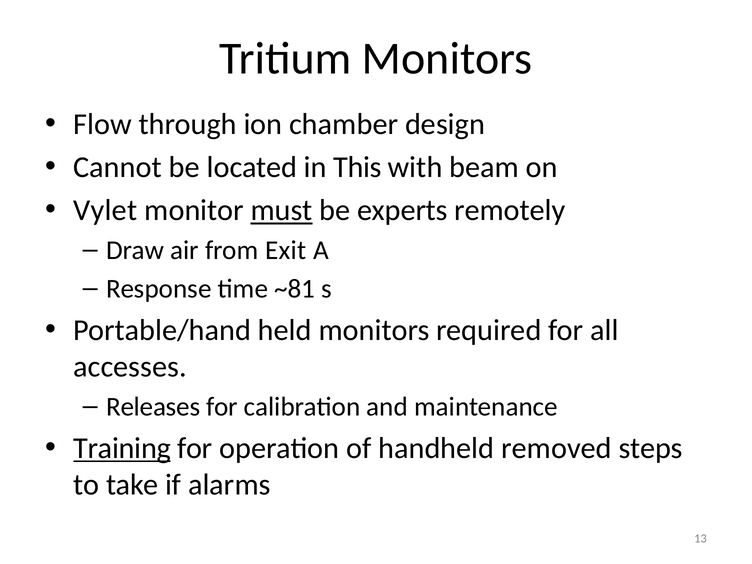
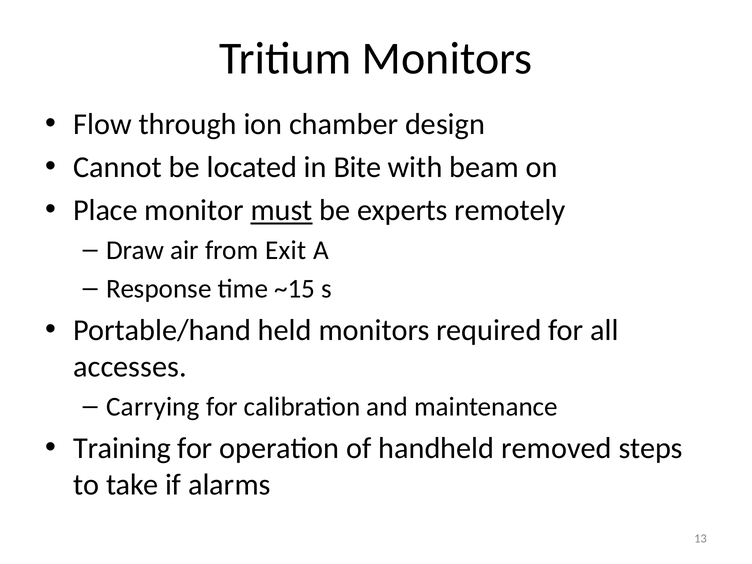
This: This -> Bite
Vylet: Vylet -> Place
~81: ~81 -> ~15
Releases: Releases -> Carrying
Training underline: present -> none
